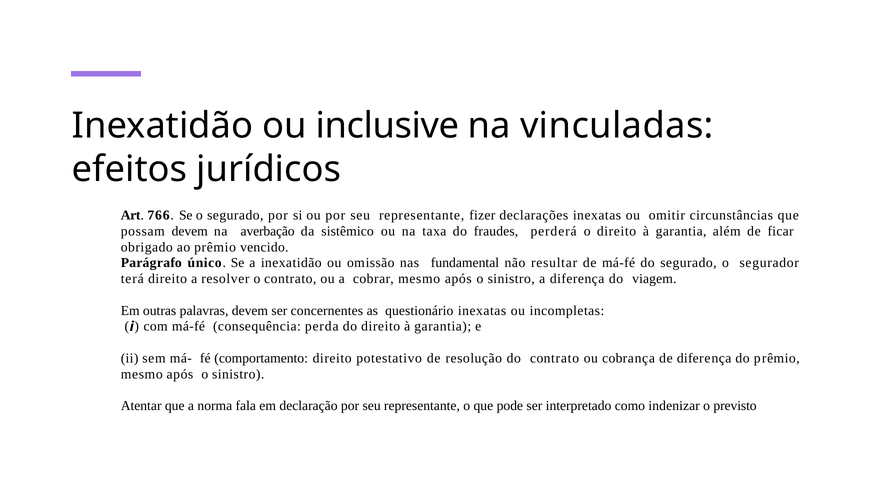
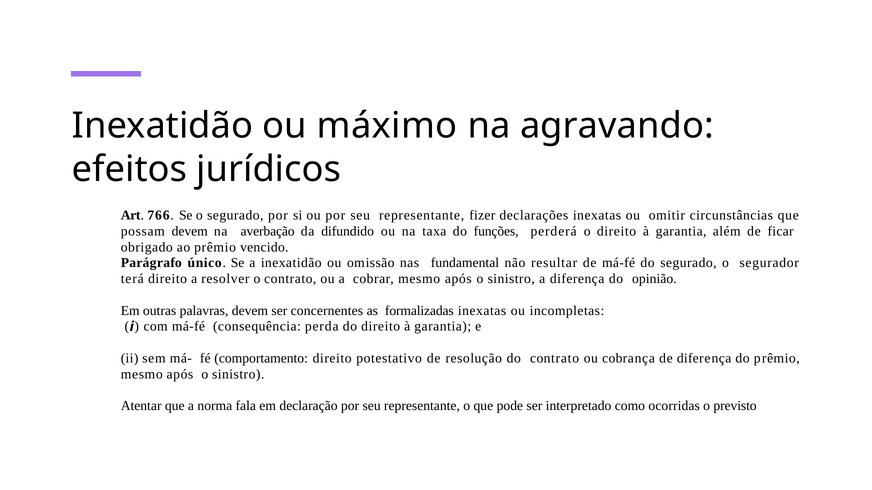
inclusive: inclusive -> máximo
vinculadas: vinculadas -> agravando
sistêmico: sistêmico -> difundido
fraudes: fraudes -> funções
viagem: viagem -> opinião
questionário: questionário -> formalizadas
indenizar: indenizar -> ocorridas
